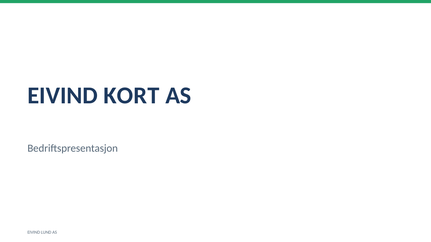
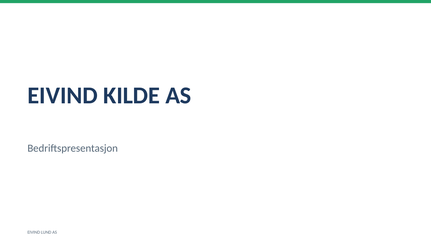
KORT: KORT -> KILDE
